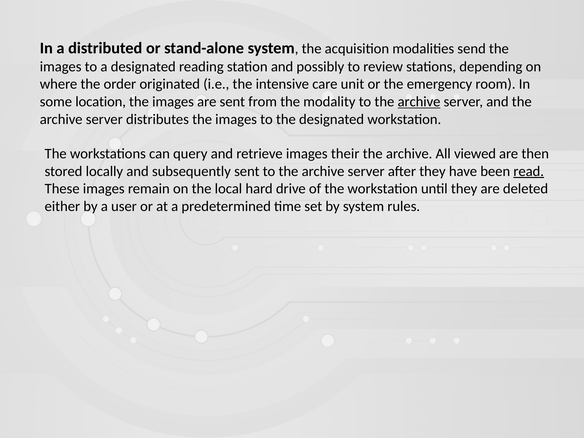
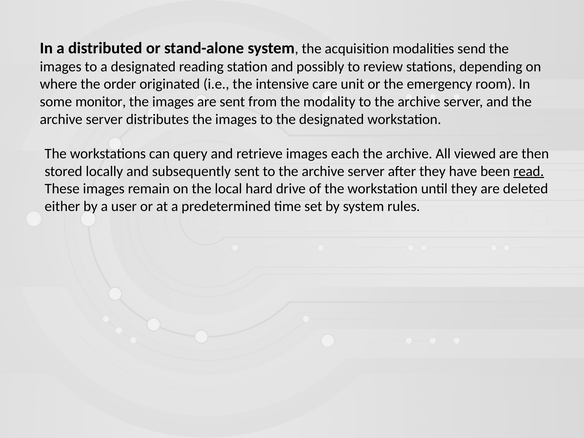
location: location -> monitor
archive at (419, 102) underline: present -> none
their: their -> each
